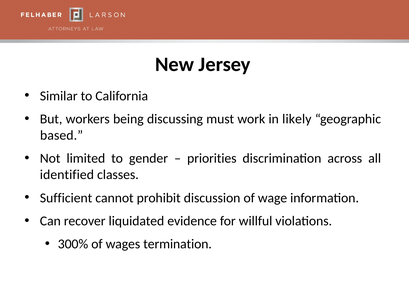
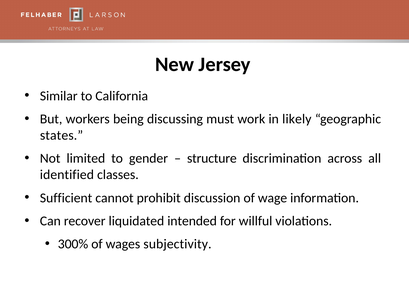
based: based -> states
priorities: priorities -> structure
evidence: evidence -> intended
termination: termination -> subjectivity
